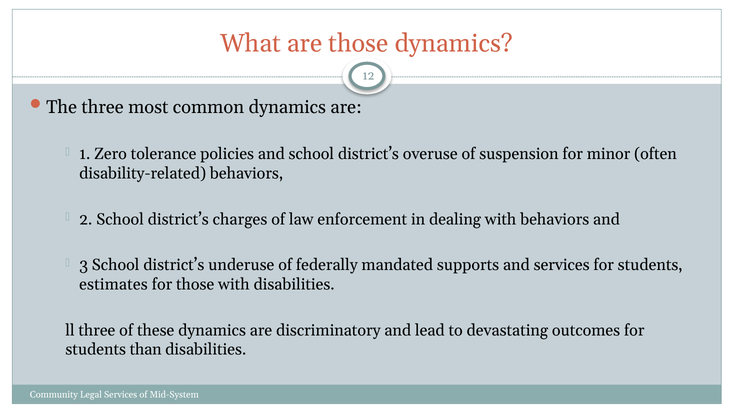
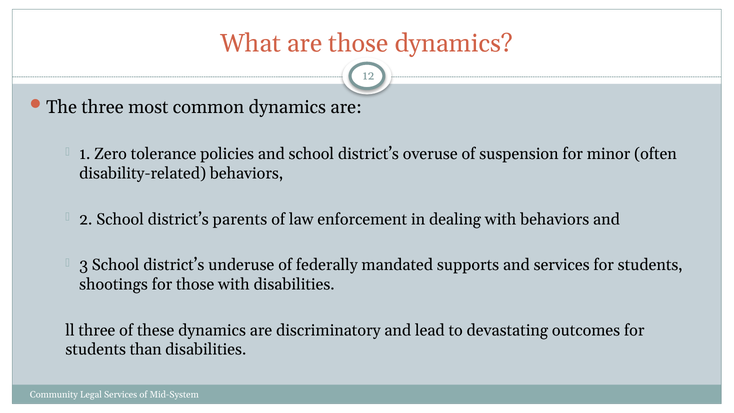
charges: charges -> parents
estimates: estimates -> shootings
